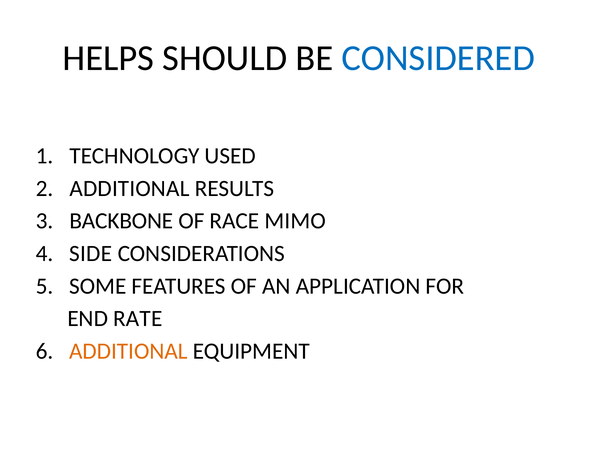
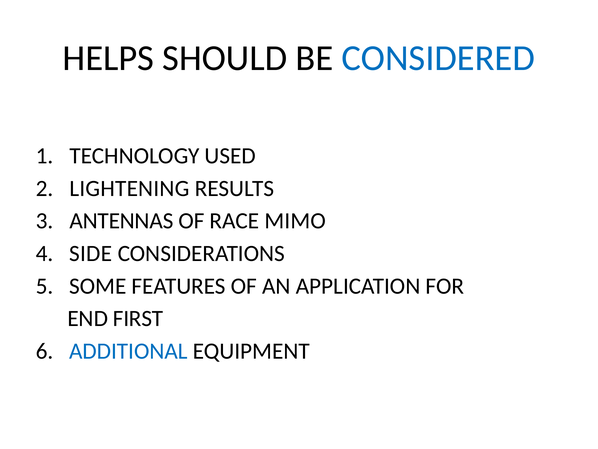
ADDITIONAL at (130, 188): ADDITIONAL -> LIGHTENING
BACKBONE: BACKBONE -> ANTENNAS
RATE: RATE -> FIRST
ADDITIONAL at (128, 351) colour: orange -> blue
